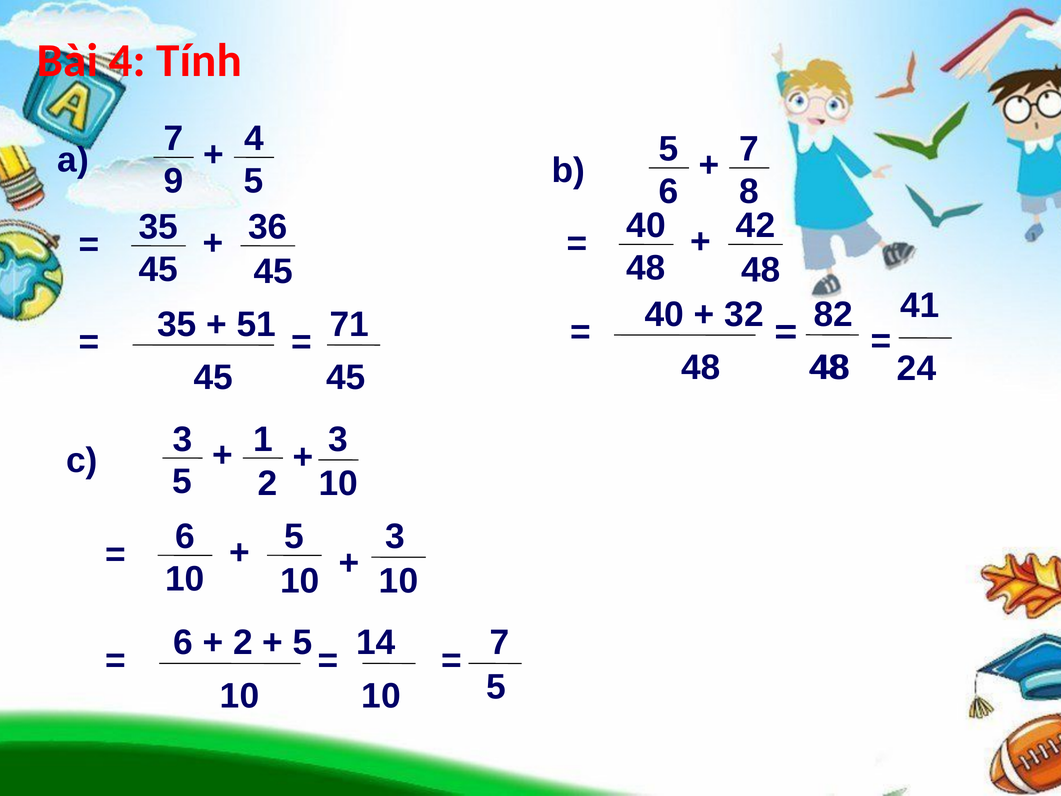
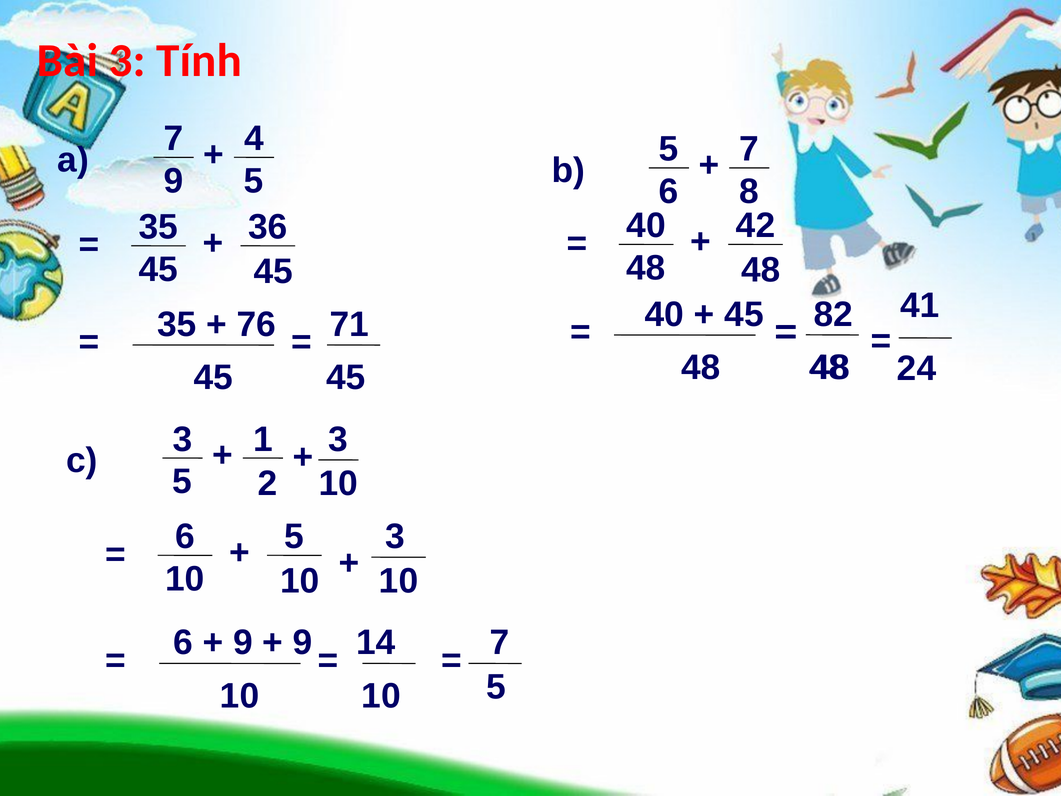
Bài 4: 4 -> 3
32 at (744, 315): 32 -> 45
51: 51 -> 76
2 at (243, 643): 2 -> 9
5 at (303, 643): 5 -> 9
